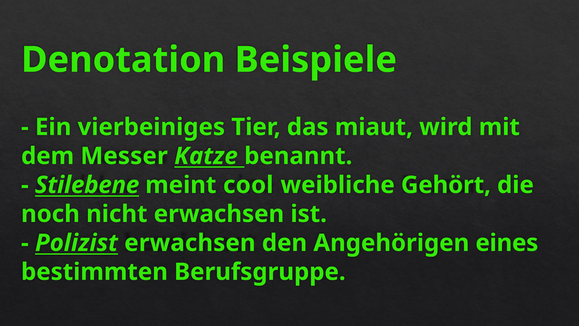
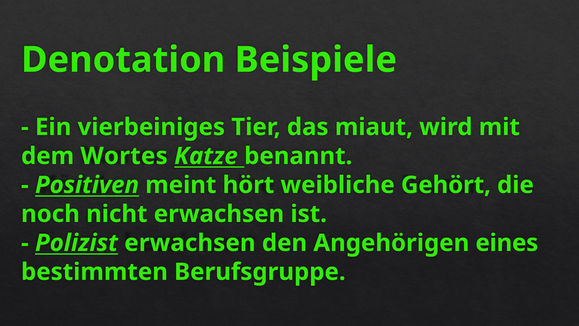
Messer: Messer -> Wortes
Stilebene: Stilebene -> Positiven
cool: cool -> hört
